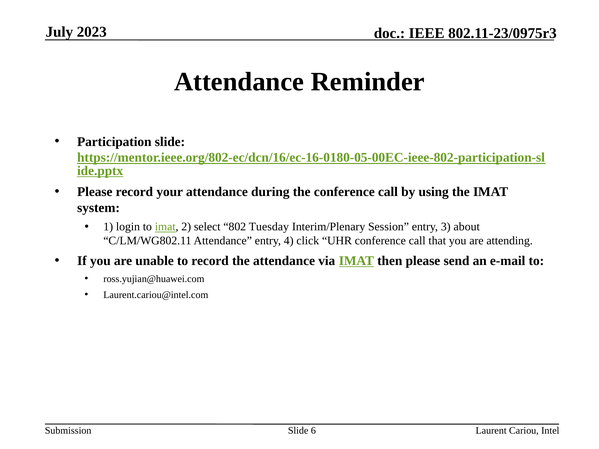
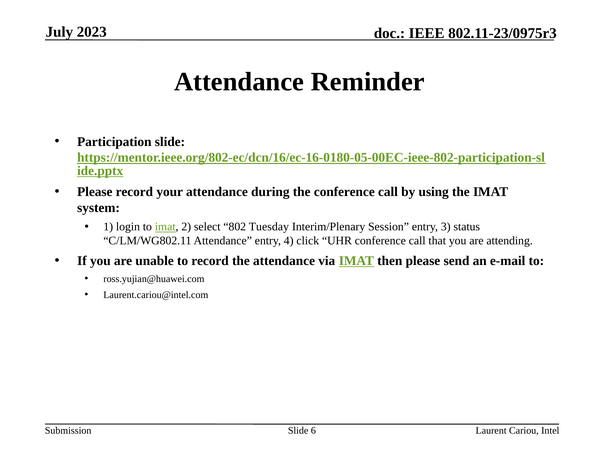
about: about -> status
